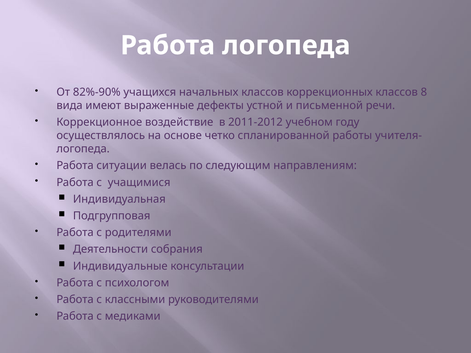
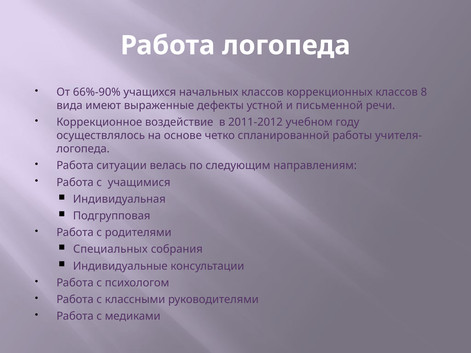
82%-90%: 82%-90% -> 66%-90%
Деятельности: Деятельности -> Специальных
